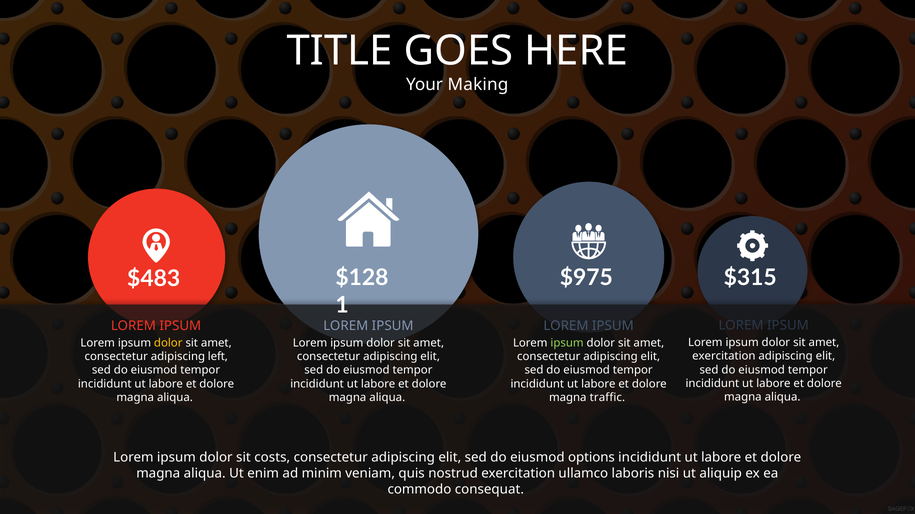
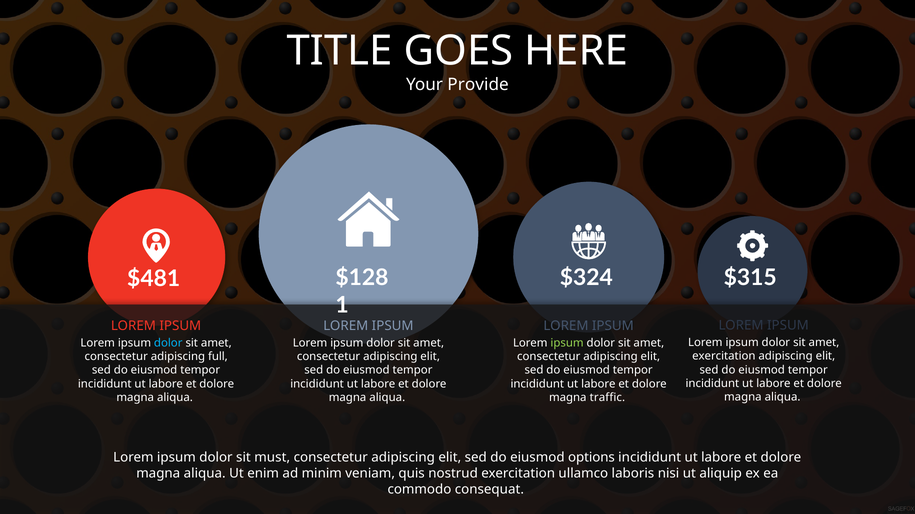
Making: Making -> Provide
$975: $975 -> $324
$483: $483 -> $481
dolor at (168, 343) colour: yellow -> light blue
left: left -> full
costs: costs -> must
